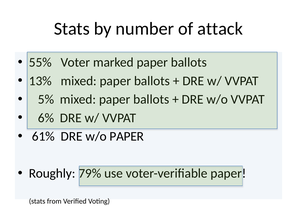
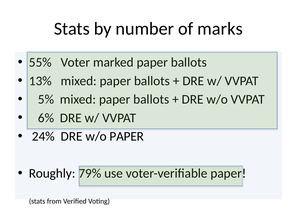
attack: attack -> marks
61%: 61% -> 24%
